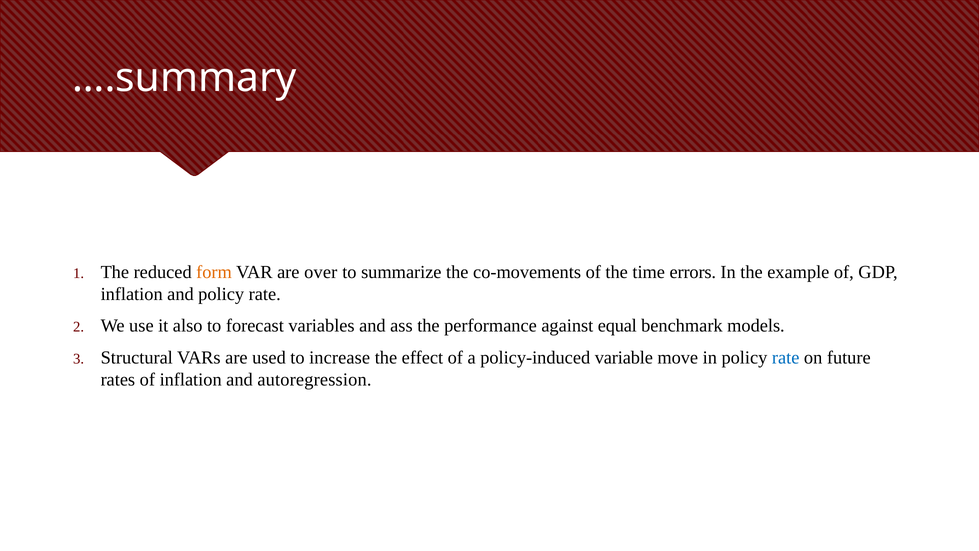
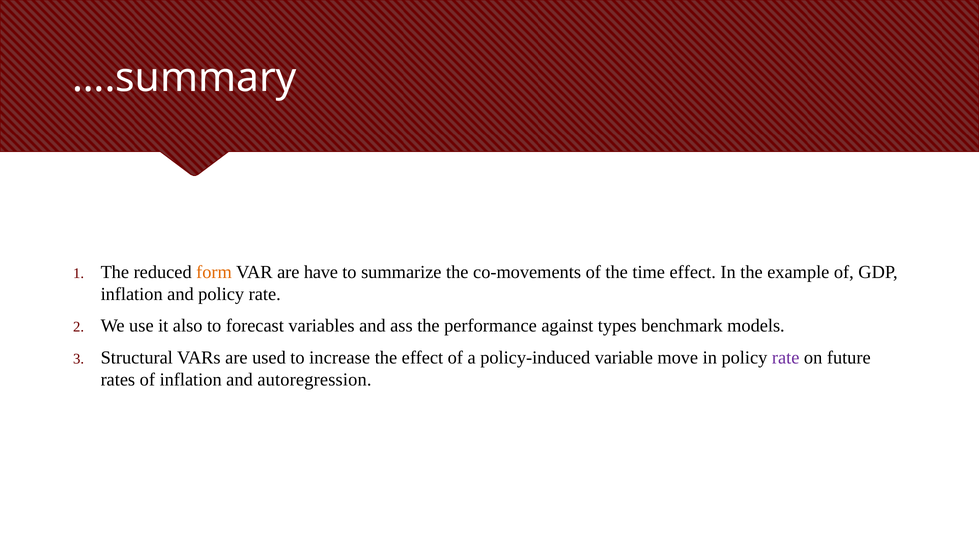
over: over -> have
time errors: errors -> effect
equal: equal -> types
rate at (786, 358) colour: blue -> purple
